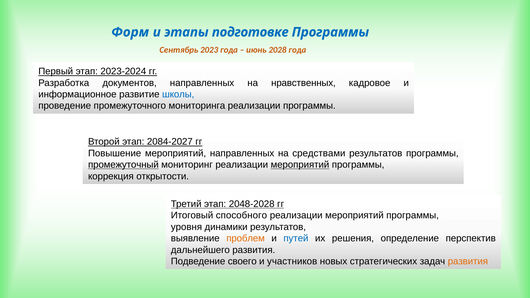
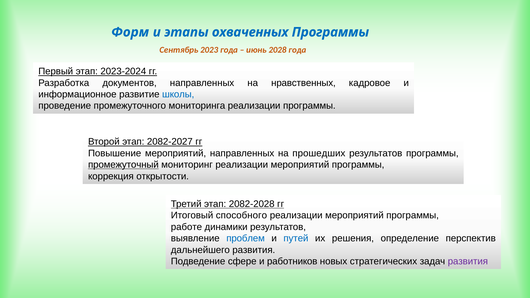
подготовке: подготовке -> охваченных
2084-2027: 2084-2027 -> 2082-2027
средствами: средствами -> прошедших
мероприятий at (300, 165) underline: present -> none
2048-2028: 2048-2028 -> 2082-2028
уровня: уровня -> работе
проблем colour: orange -> blue
своего: своего -> сфере
участников: участников -> работников
развития at (468, 261) colour: orange -> purple
